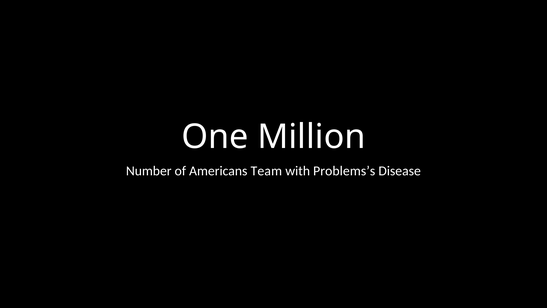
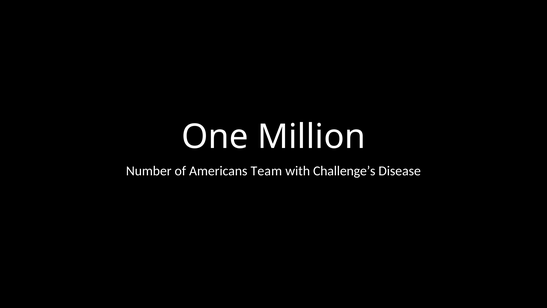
Problems’s: Problems’s -> Challenge’s
